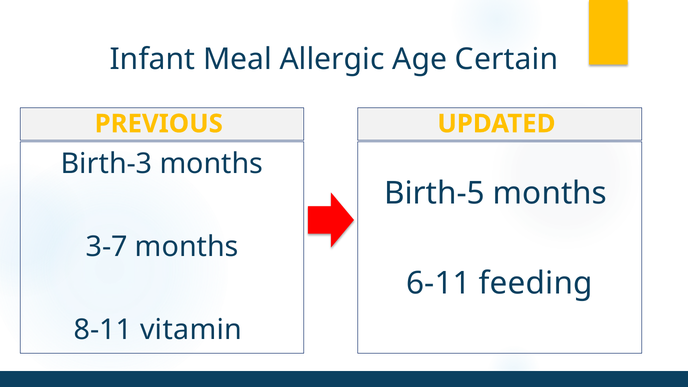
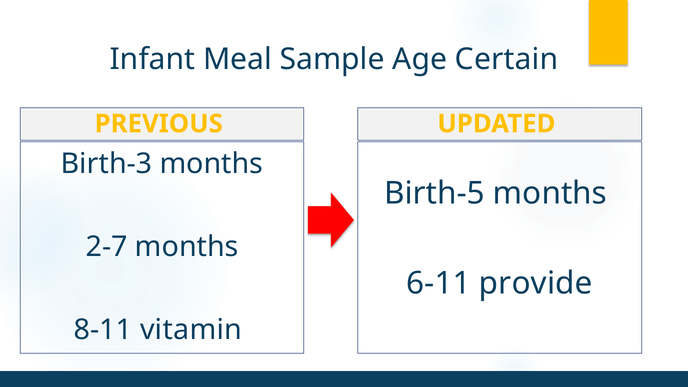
Allergic: Allergic -> Sample
3-7: 3-7 -> 2-7
feeding: feeding -> provide
